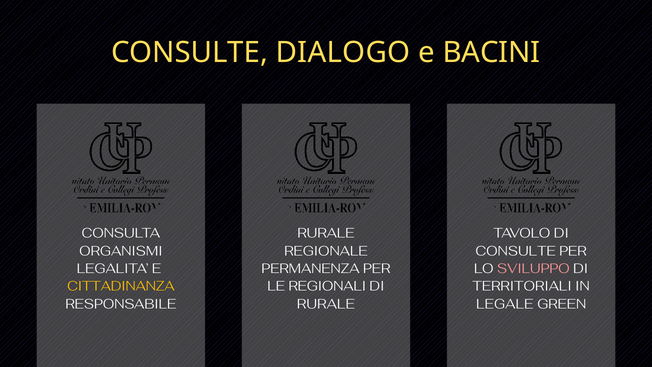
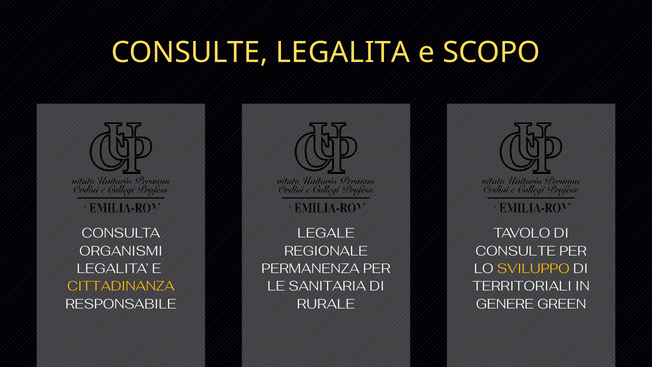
CONSULTE DIALOGO: DIALOGO -> LEGALITA
BACINI: BACINI -> SCOPO
RURALE at (326, 233): RURALE -> LEGALE
SVILUPPO colour: pink -> yellow
REGIONALI: REGIONALI -> SANITARIA
LEGALE: LEGALE -> GENERE
